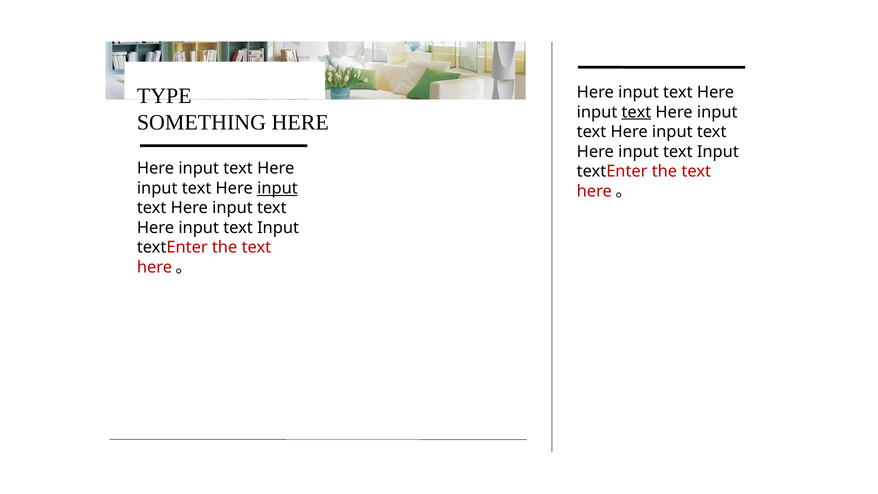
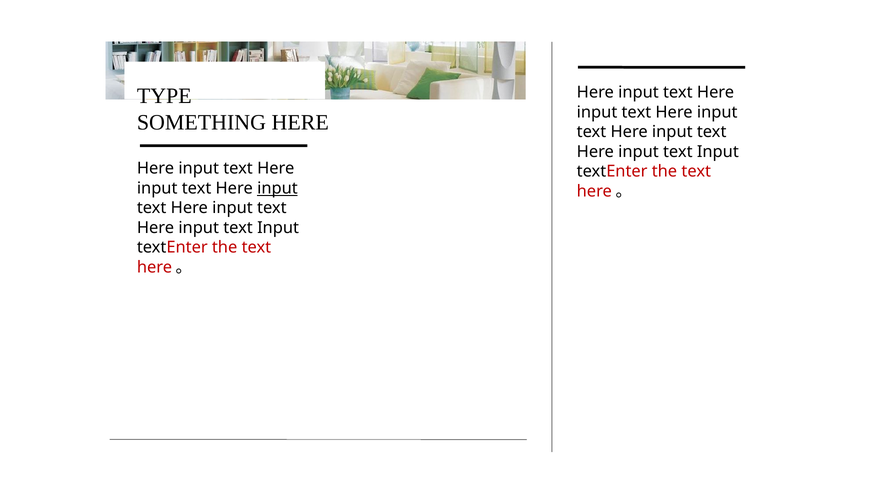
text at (636, 112) underline: present -> none
